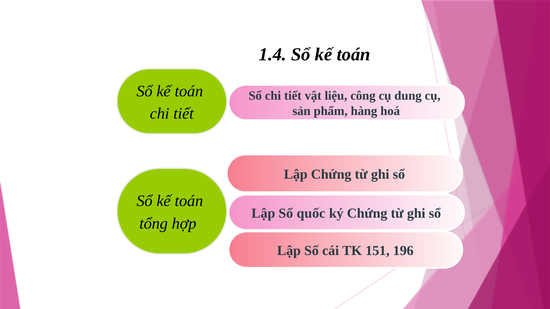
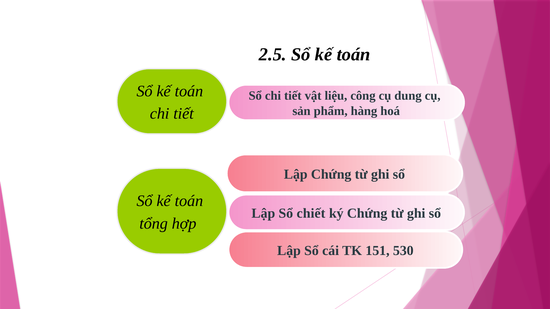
1.4: 1.4 -> 2.5
quốc: quốc -> chiết
196: 196 -> 530
